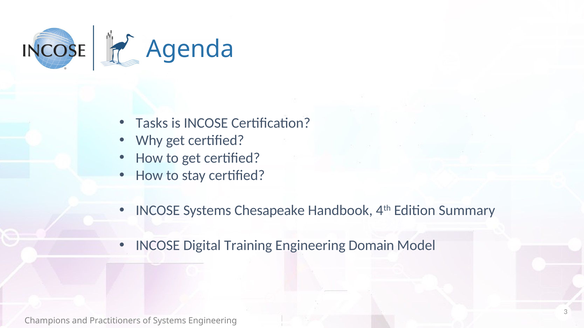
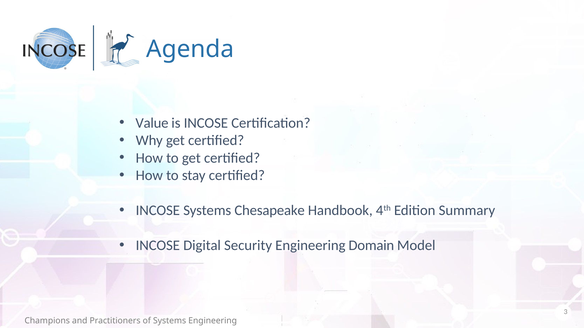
Tasks: Tasks -> Value
Training: Training -> Security
